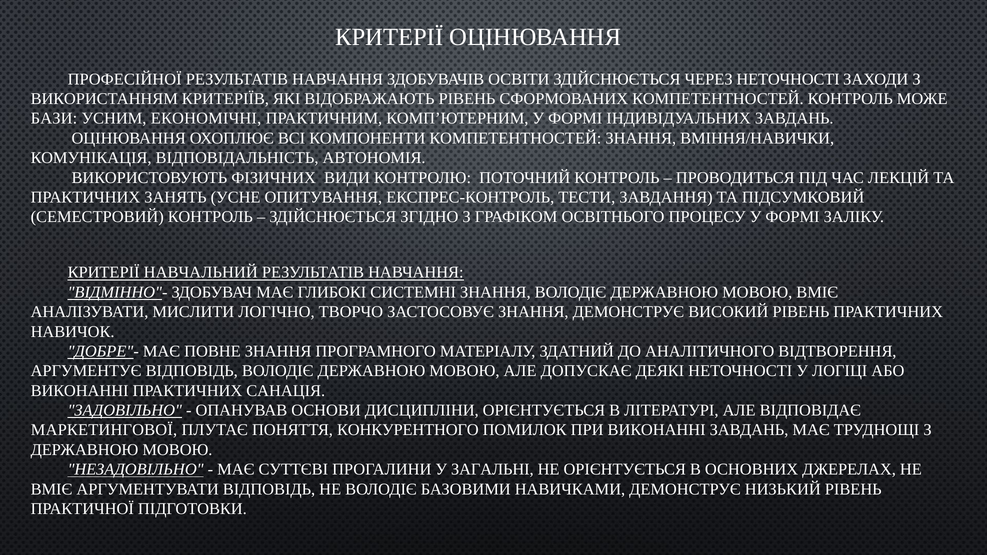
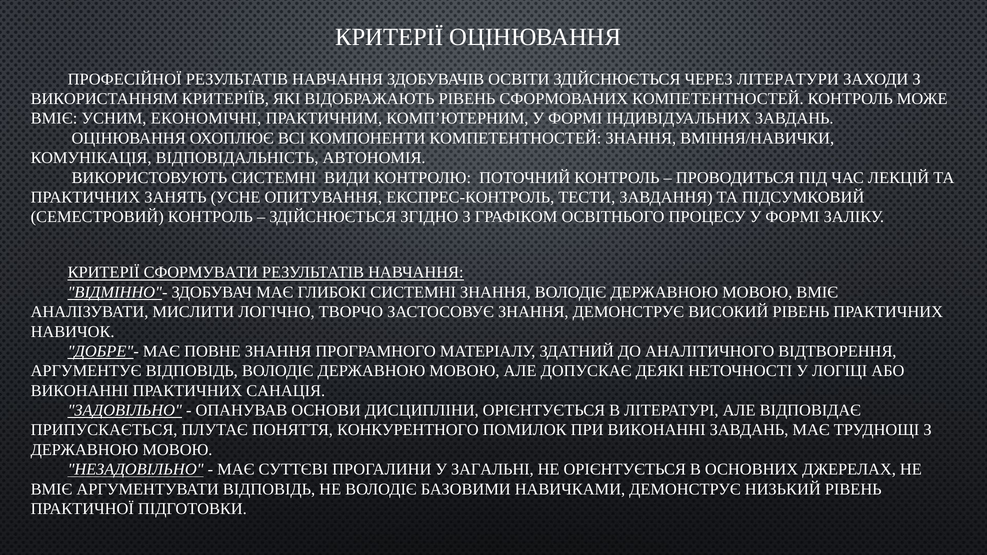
ЧЕРЕЗ НЕТОЧНОСТІ: НЕТОЧНОСТІ -> ЛІТЕРАТУРИ
БАЗИ at (54, 119): БАЗИ -> ВМІЄ
ВИКОРИСТОВУЮТЬ ФІЗИЧНИХ: ФІЗИЧНИХ -> СИСТЕМНІ
НАВЧАЛЬНИЙ: НАВЧАЛЬНИЙ -> СФОРМУВАТИ
МАРКЕТИНГОВОЇ: МАРКЕТИНГОВОЇ -> ПРИПУСКАЄТЬСЯ
